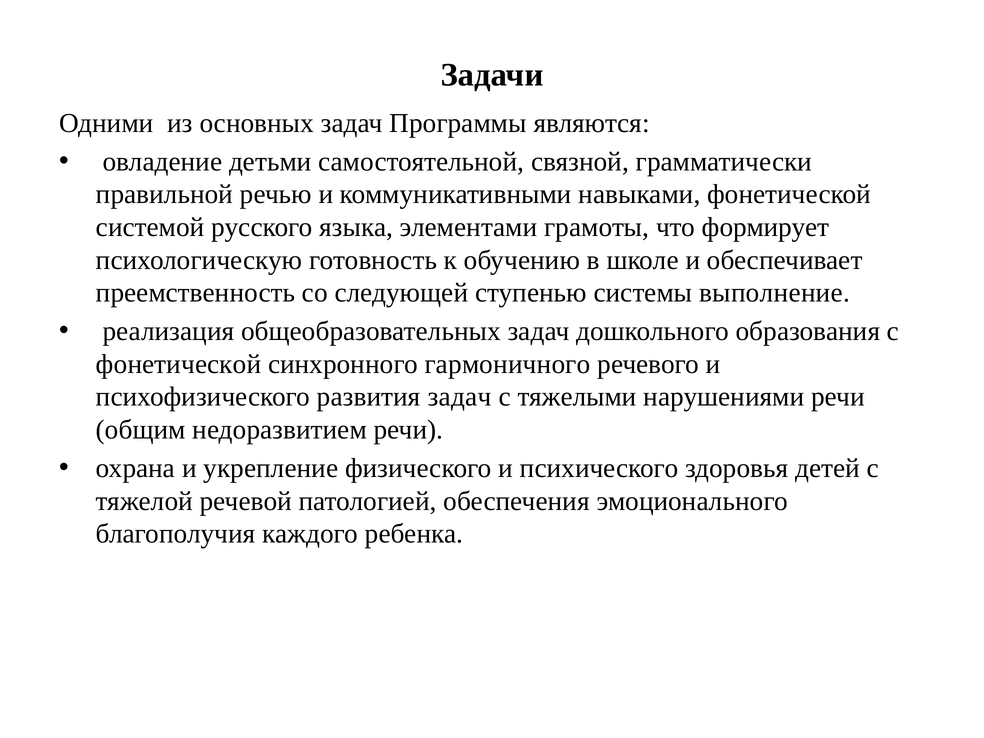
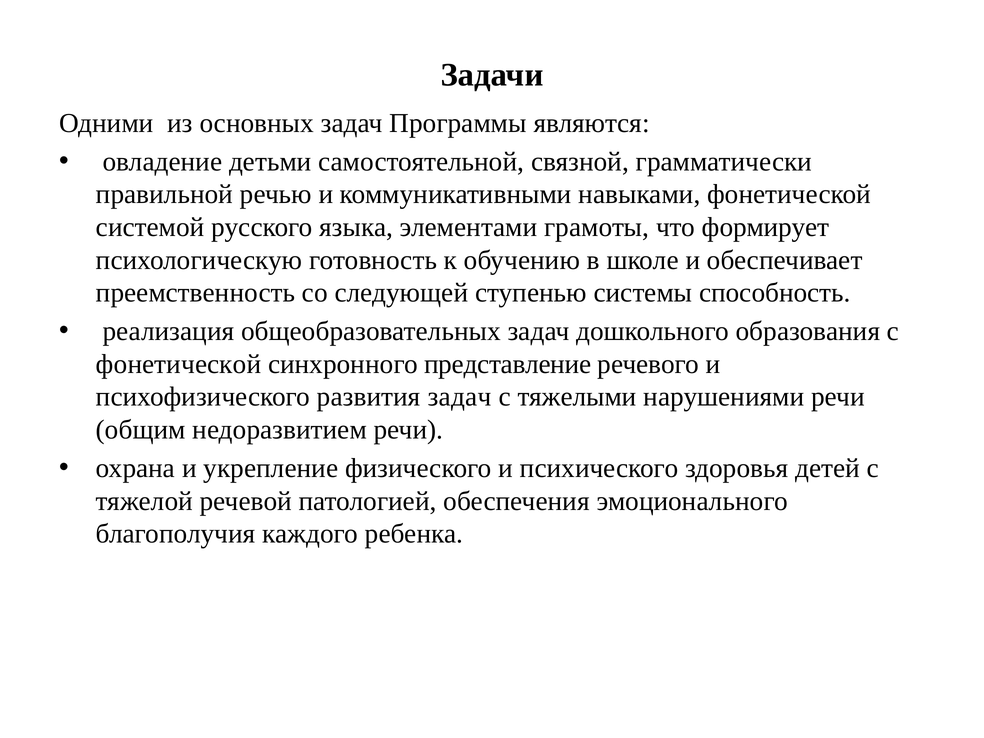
выполнение: выполнение -> способность
гармоничного: гармоничного -> представление
